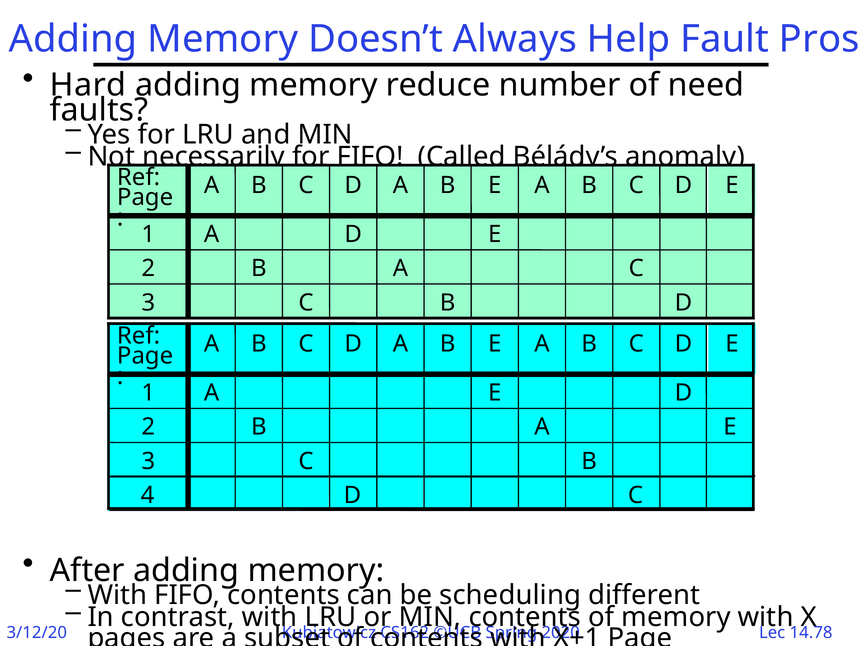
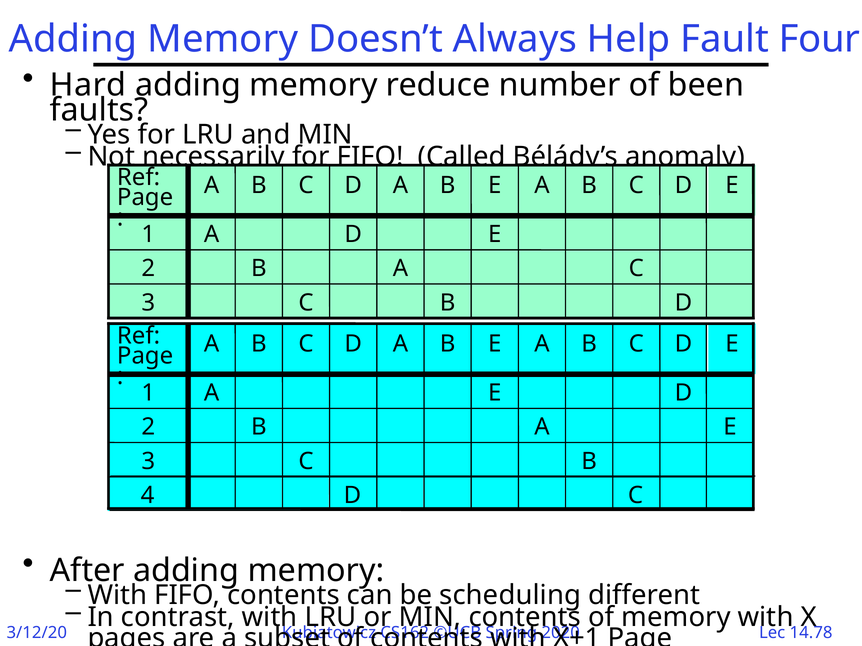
Pros: Pros -> Four
need: need -> been
